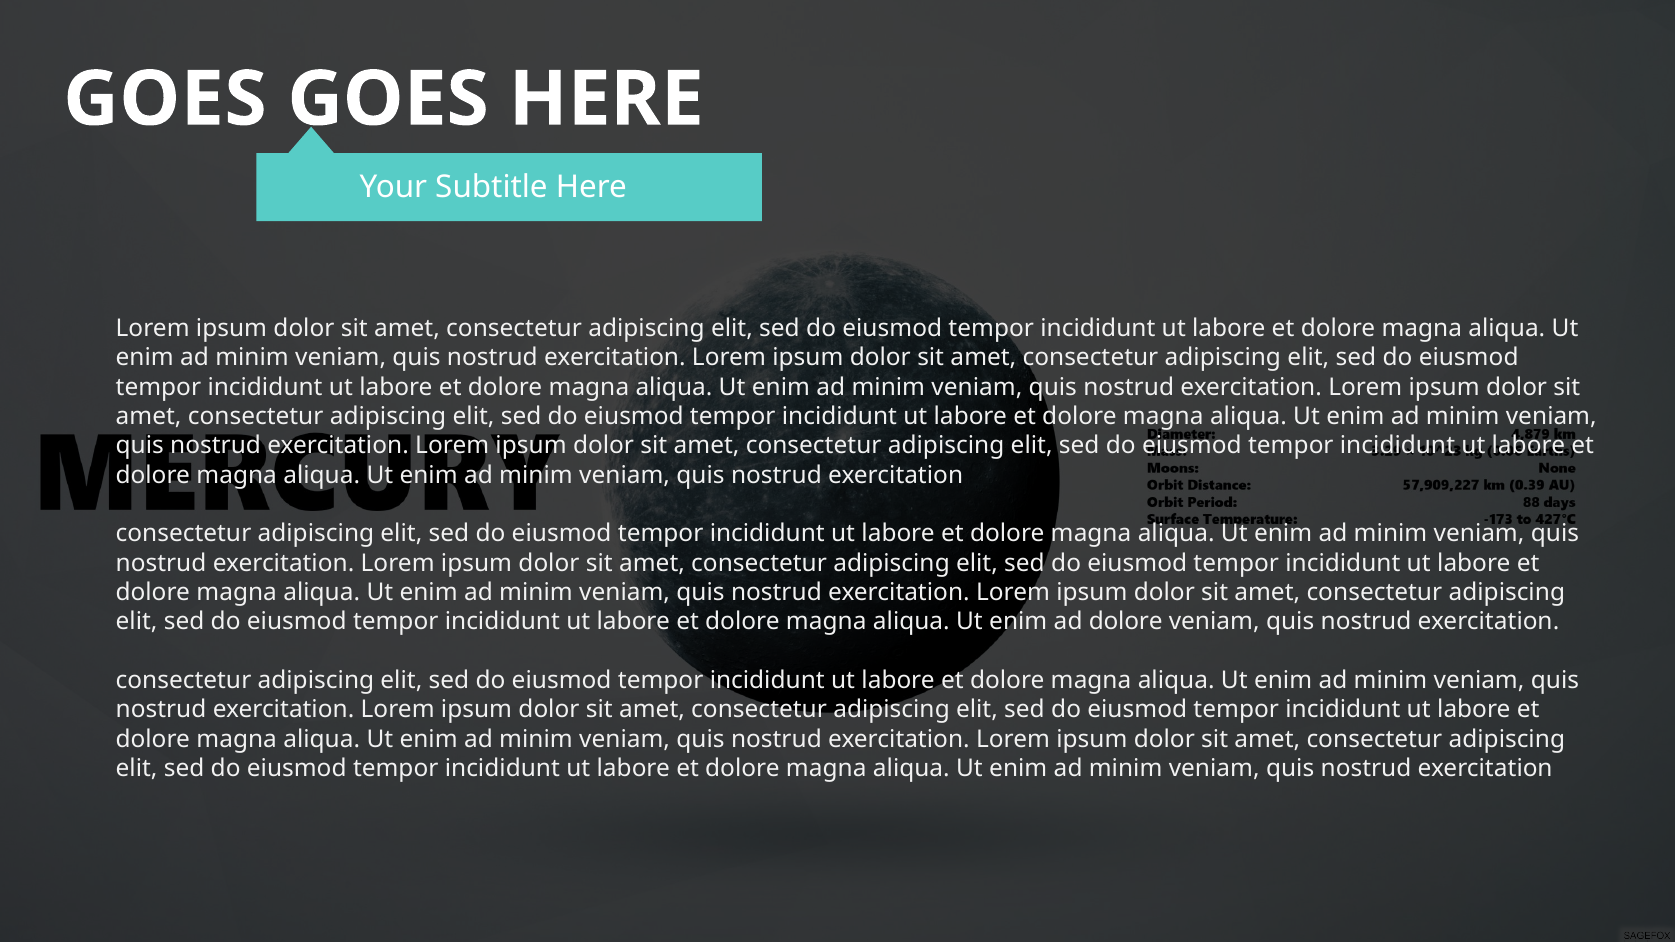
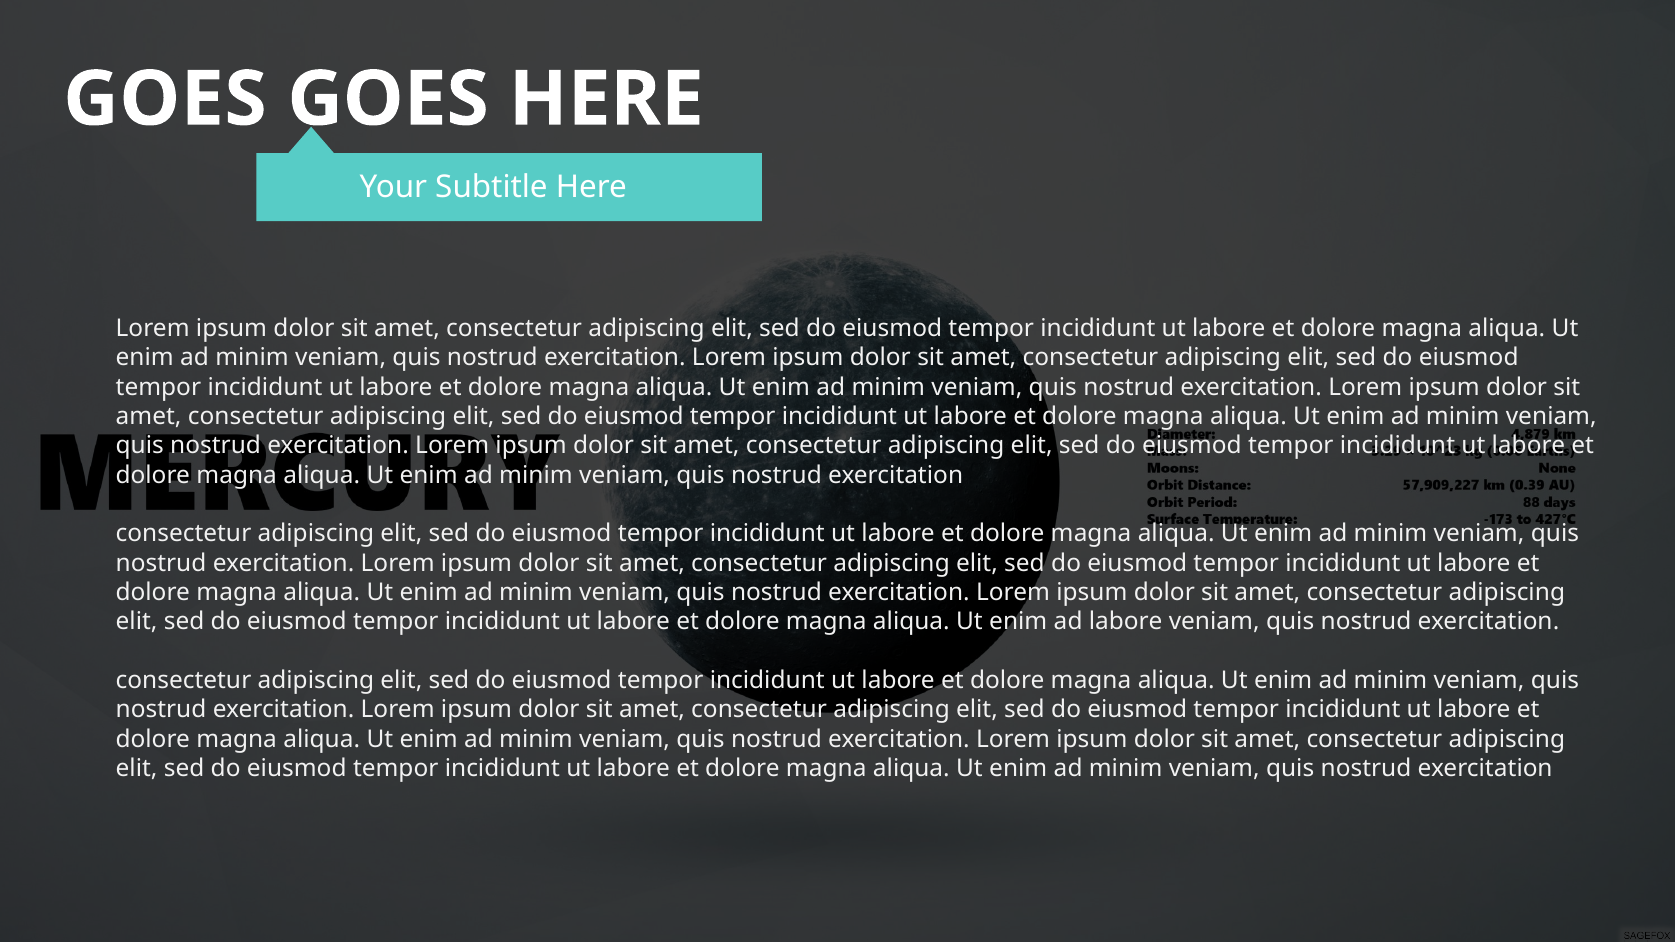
ad dolore: dolore -> labore
